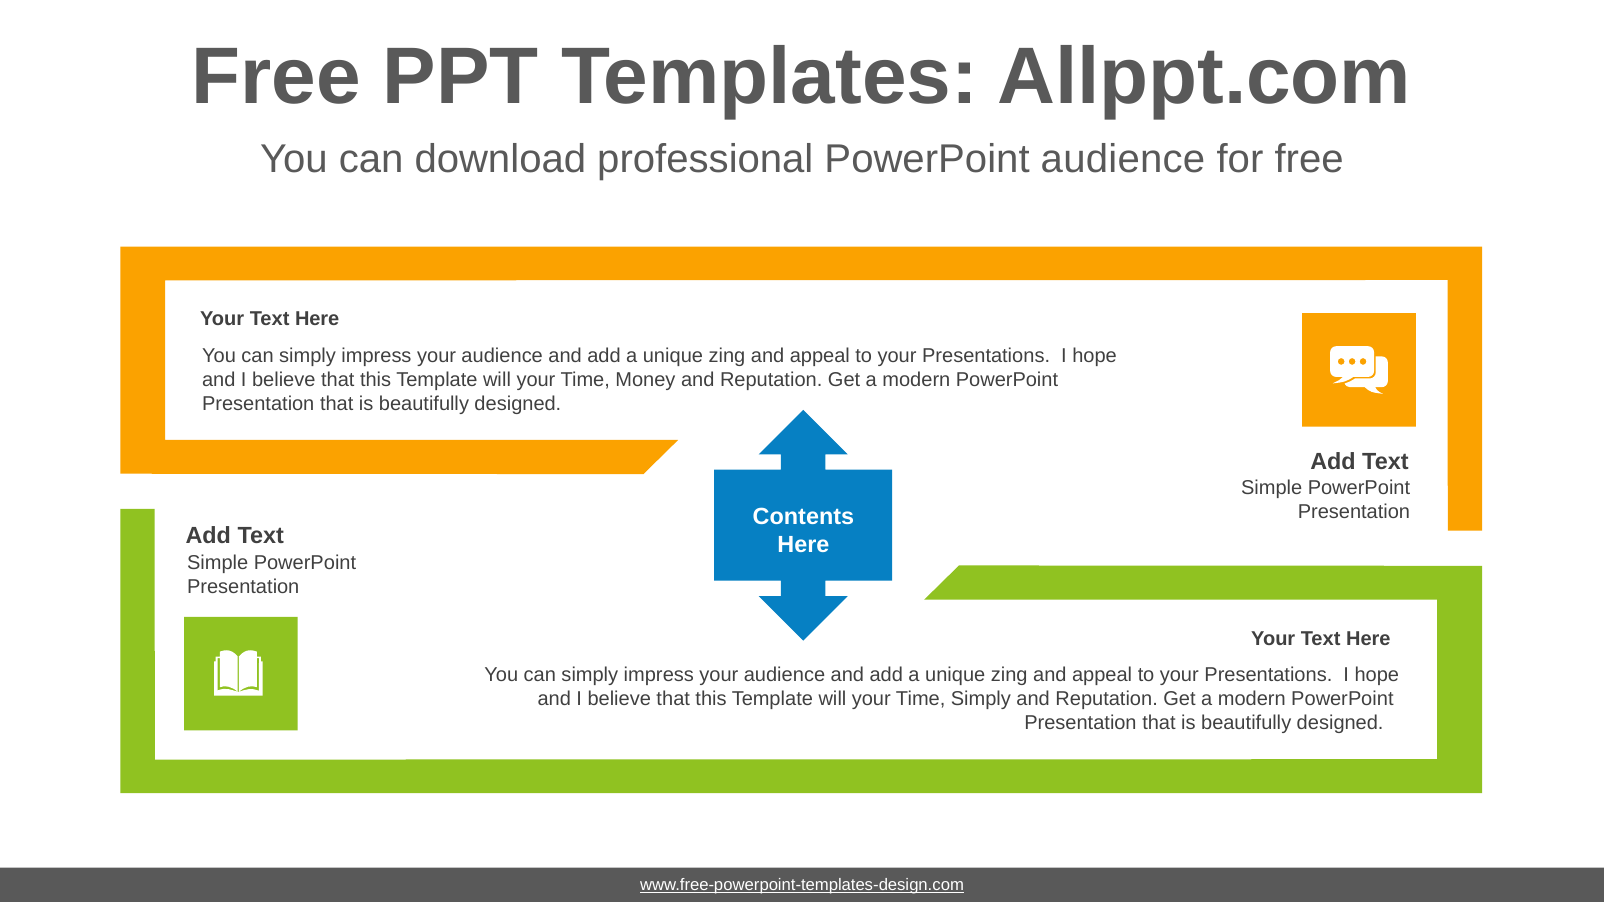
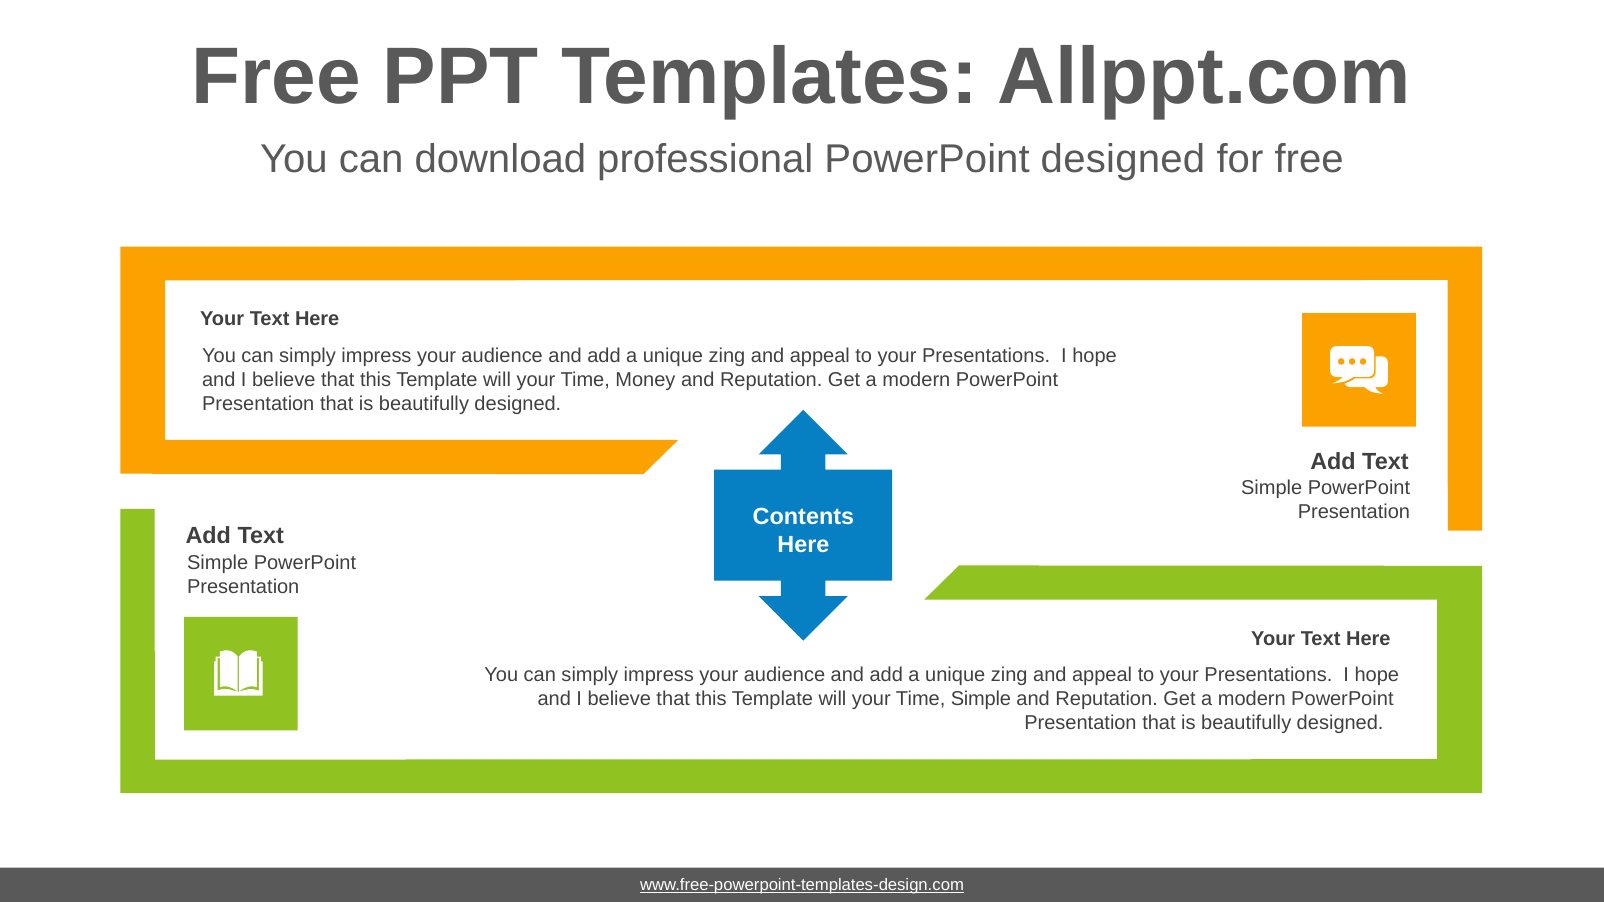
PowerPoint audience: audience -> designed
Time Simply: Simply -> Simple
